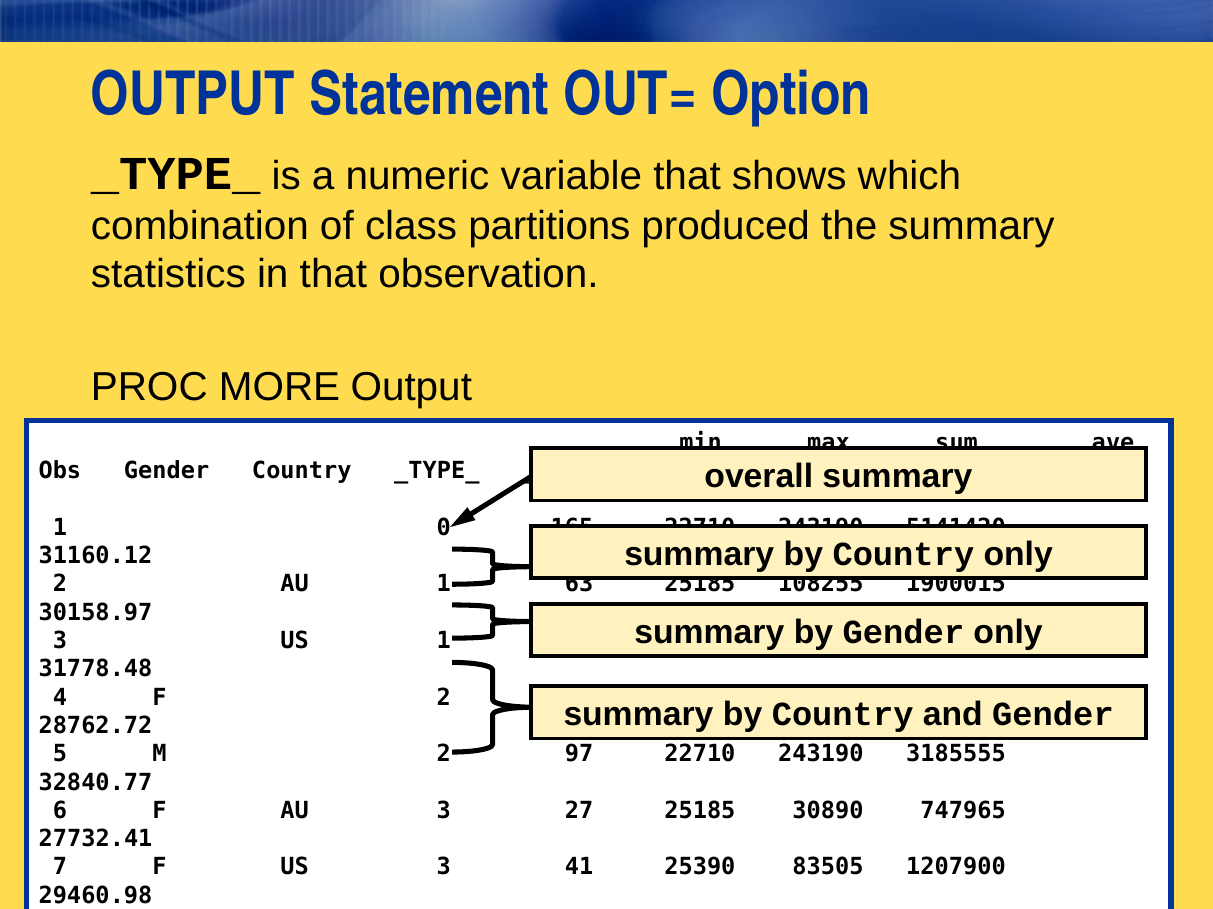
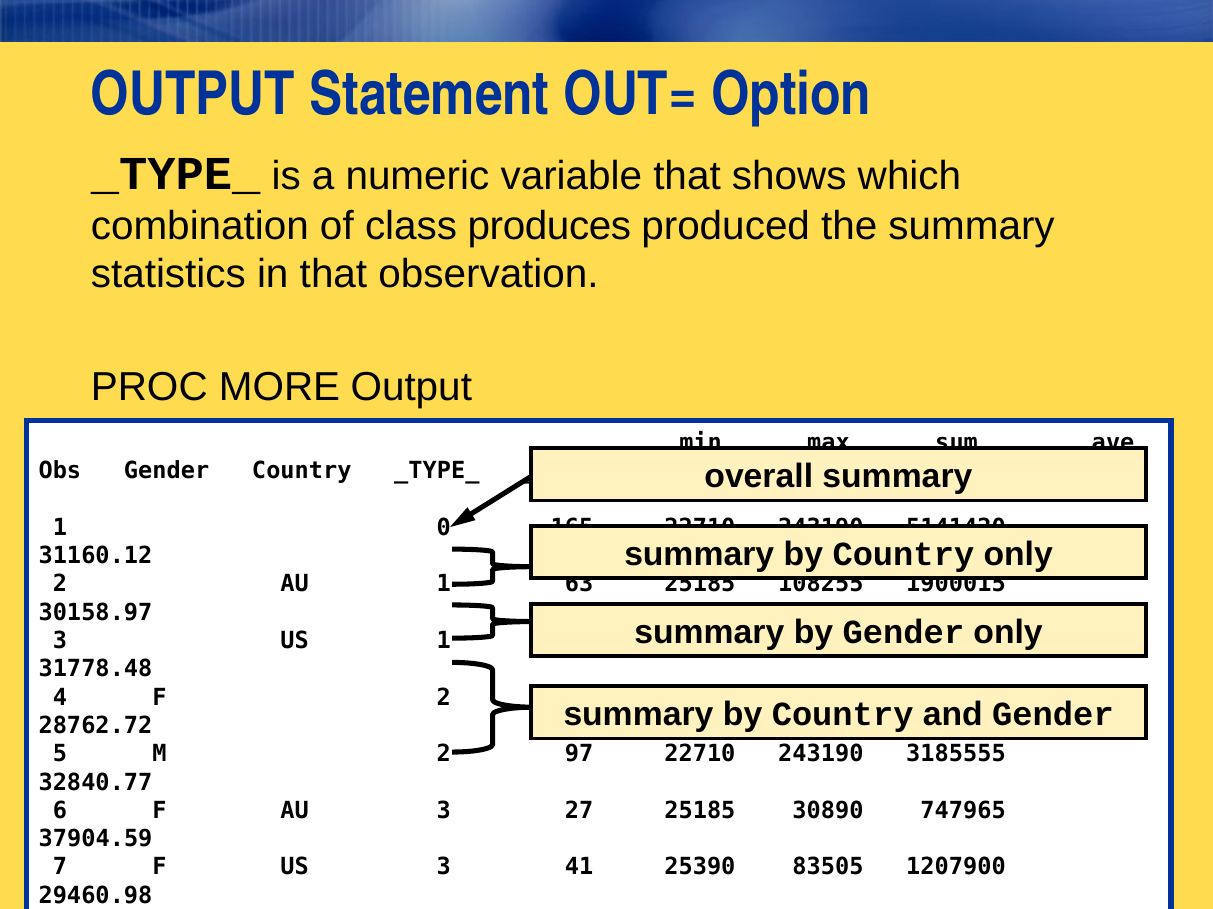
partitions: partitions -> produces
27732.41: 27732.41 -> 37904.59
